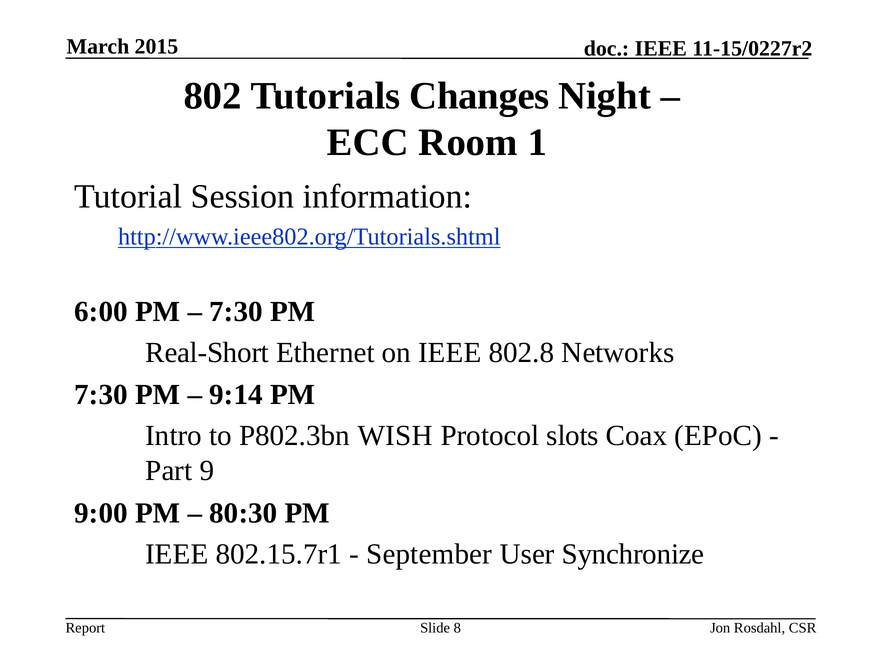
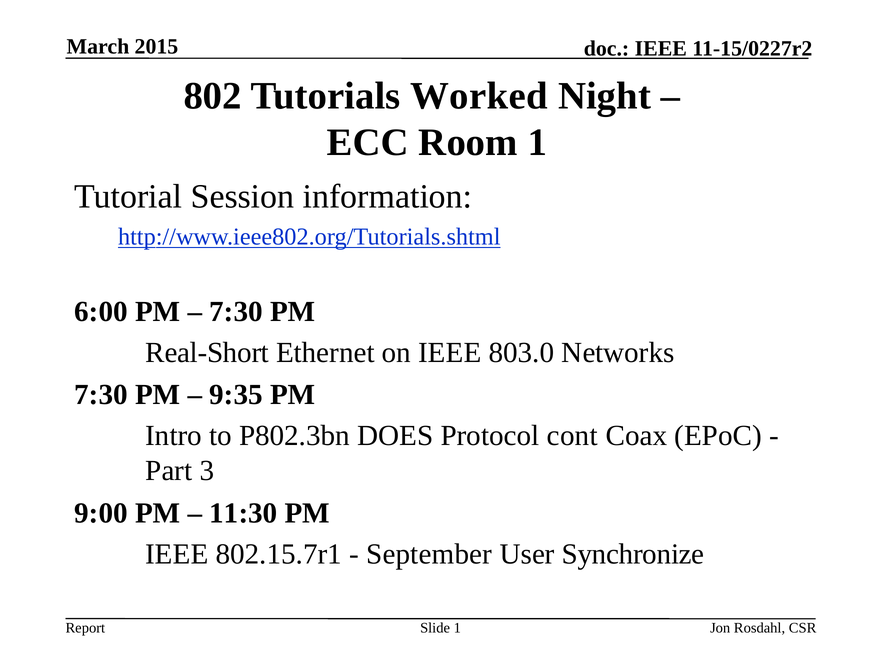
Changes: Changes -> Worked
802.8: 802.8 -> 803.0
9:14: 9:14 -> 9:35
WISH: WISH -> DOES
slots: slots -> cont
9: 9 -> 3
80:30: 80:30 -> 11:30
Slide 8: 8 -> 1
